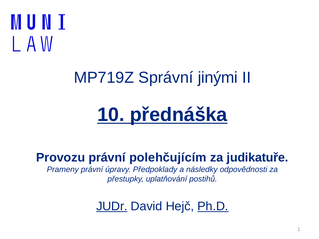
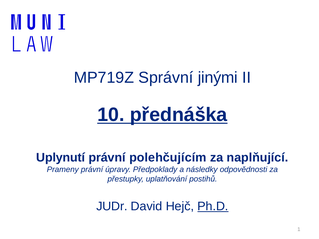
Provozu: Provozu -> Uplynutí
judikatuře: judikatuře -> naplňující
JUDr underline: present -> none
